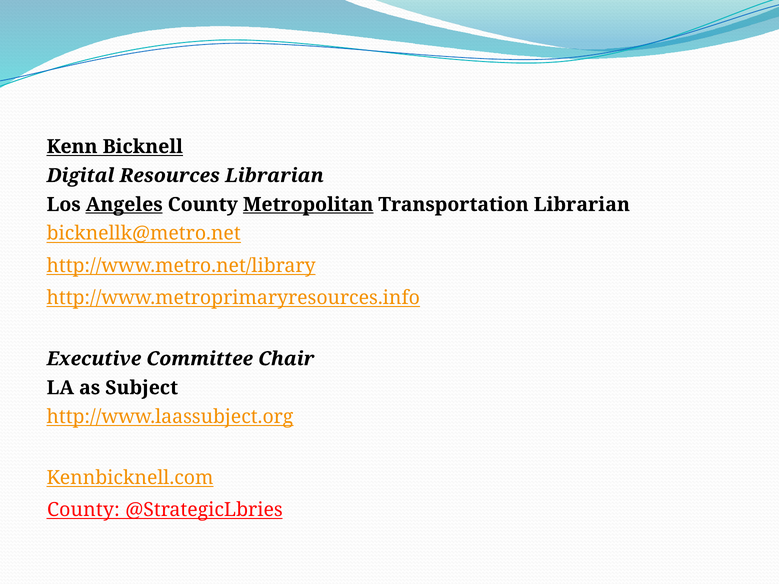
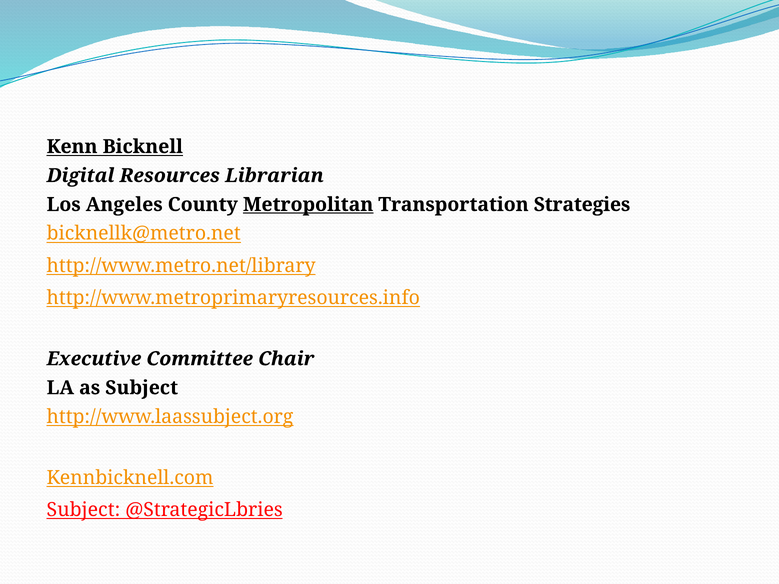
Angeles underline: present -> none
Transportation Librarian: Librarian -> Strategies
County at (83, 510): County -> Subject
